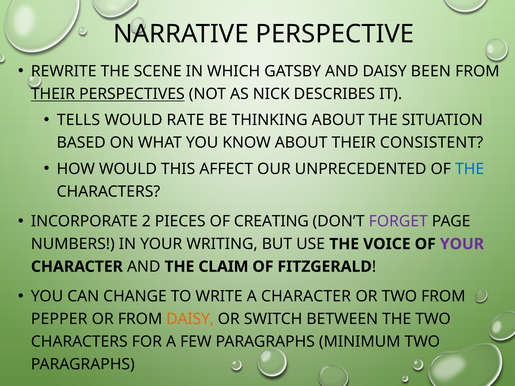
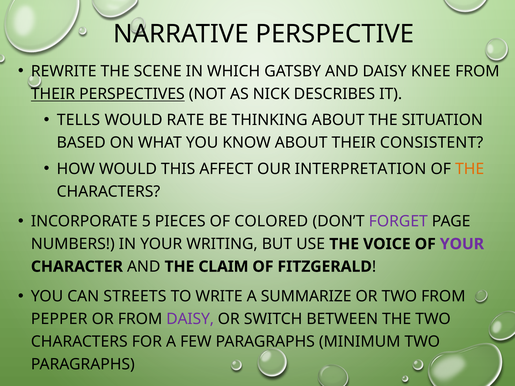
BEEN: BEEN -> KNEE
UNPRECEDENTED: UNPRECEDENTED -> INTERPRETATION
THE at (470, 169) colour: blue -> orange
2: 2 -> 5
CREATING: CREATING -> COLORED
CHANGE: CHANGE -> STREETS
A CHARACTER: CHARACTER -> SUMMARIZE
DAISY at (190, 319) colour: orange -> purple
